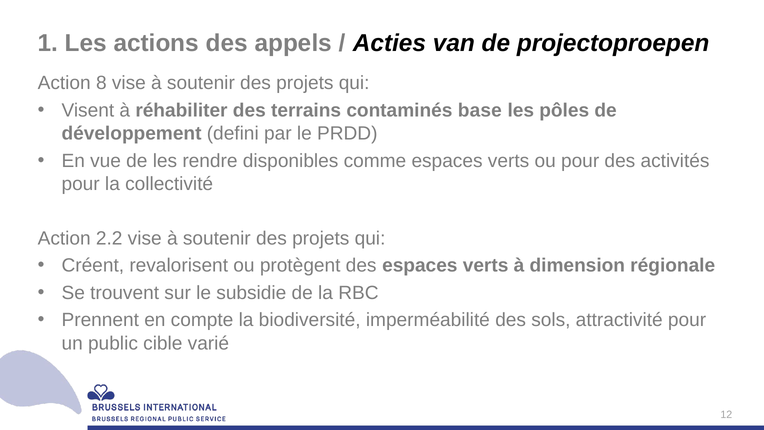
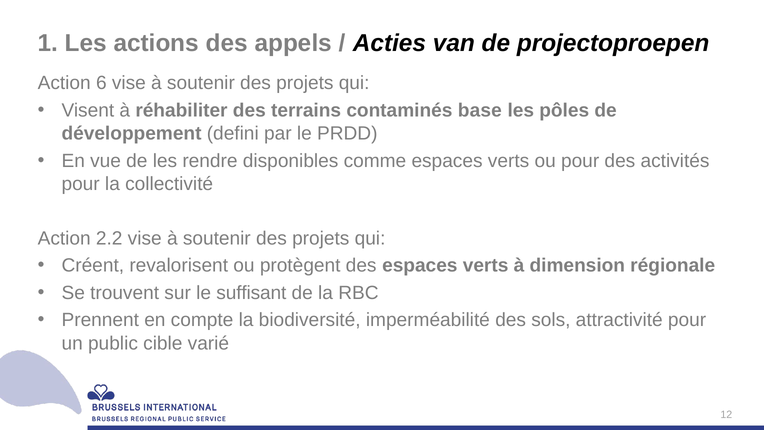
8: 8 -> 6
subsidie: subsidie -> suffisant
